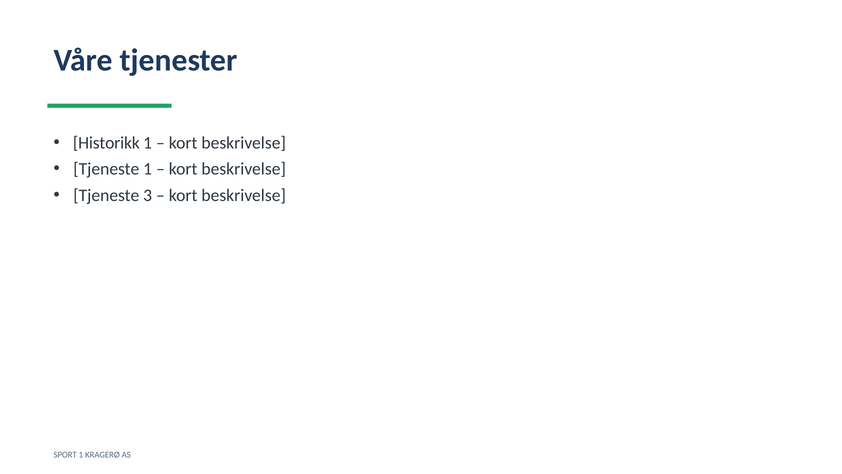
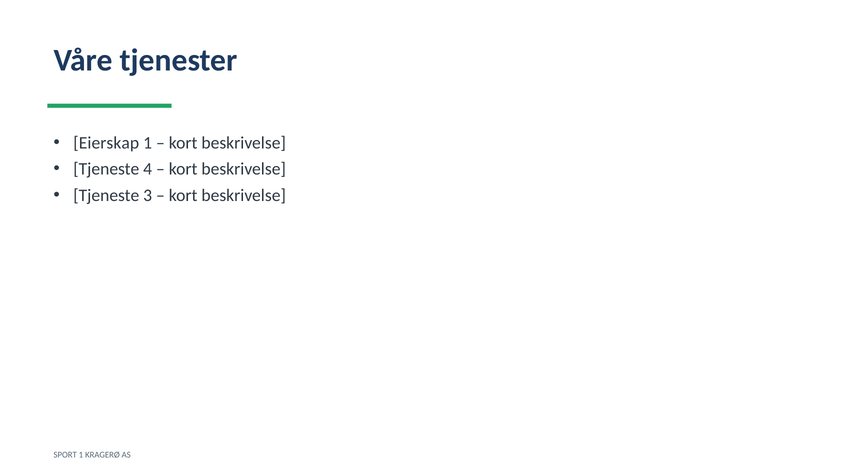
Historikk: Historikk -> Eierskap
Tjeneste 1: 1 -> 4
